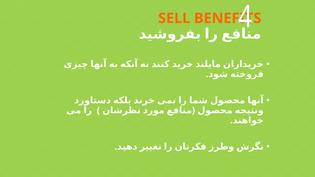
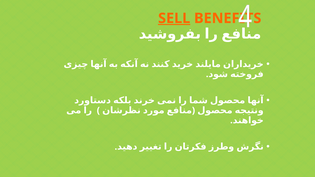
SELL underline: none -> present
